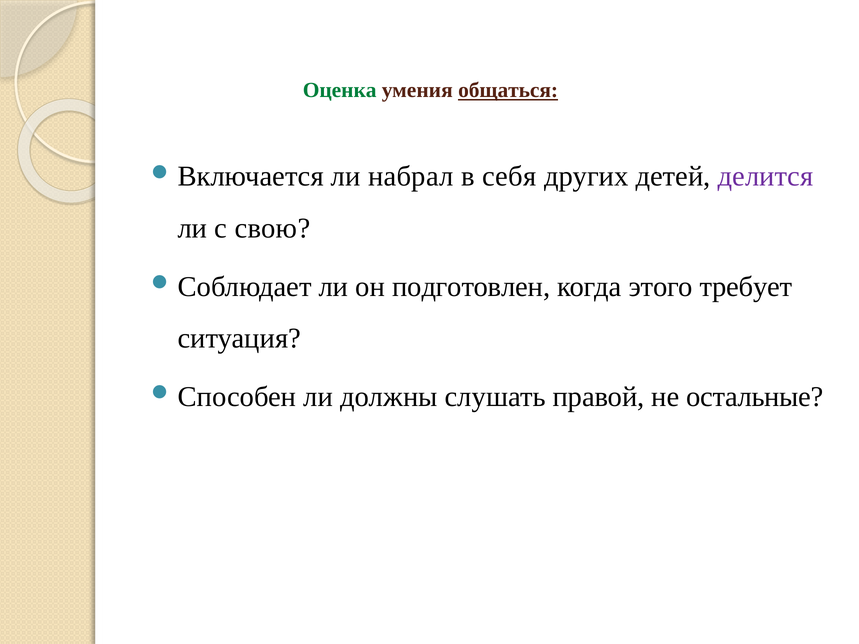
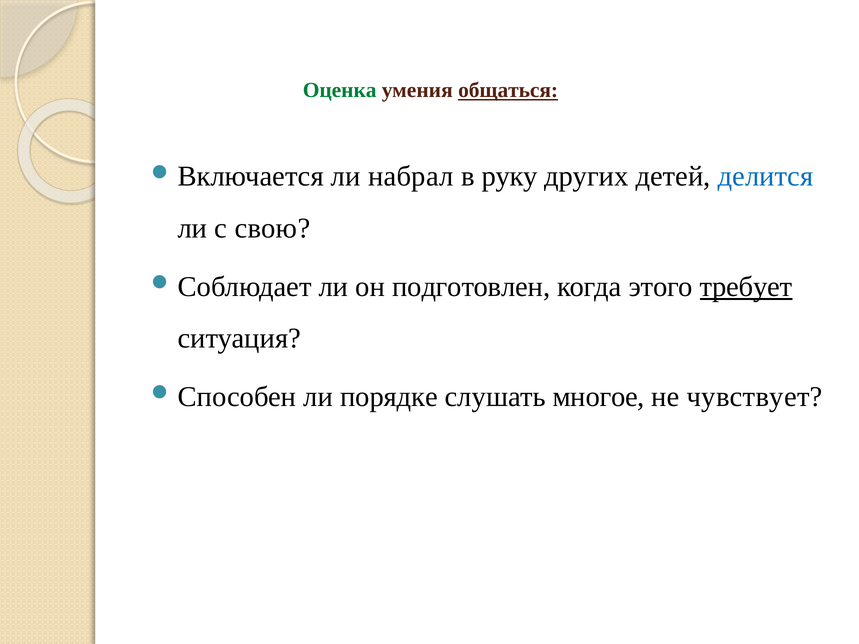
себя: себя -> руку
делится colour: purple -> blue
требует underline: none -> present
должны: должны -> порядке
правой: правой -> многое
остальные: остальные -> чувствует
